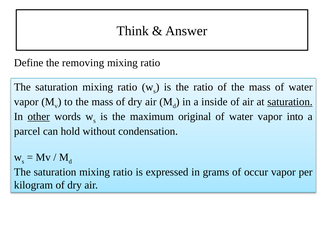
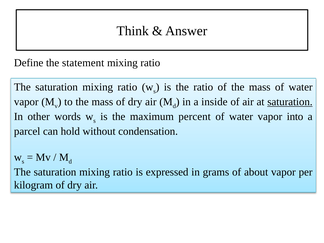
removing: removing -> statement
other underline: present -> none
original: original -> percent
occur: occur -> about
